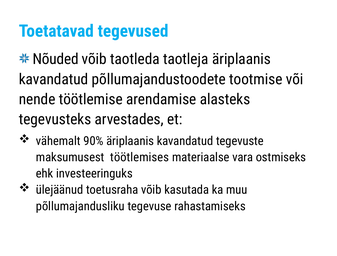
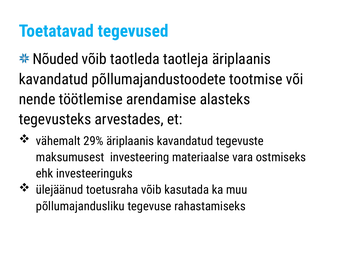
90%: 90% -> 29%
töötlemises: töötlemises -> investeering
